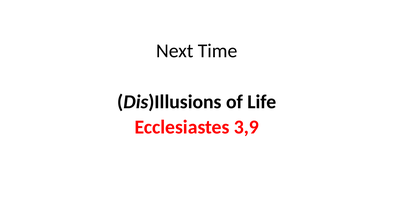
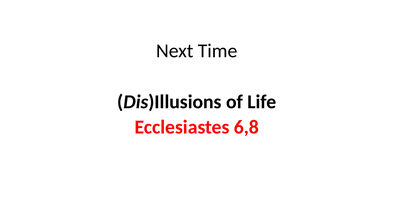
3,9: 3,9 -> 6,8
